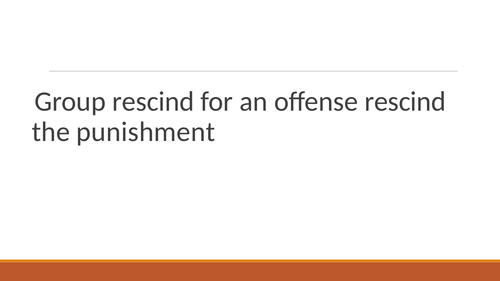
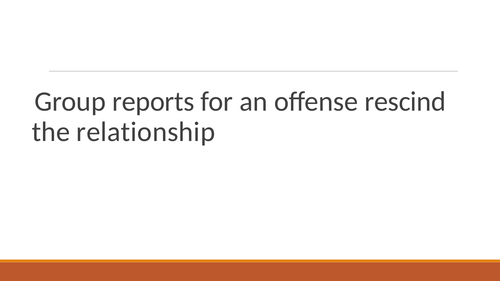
Group rescind: rescind -> reports
punishment: punishment -> relationship
